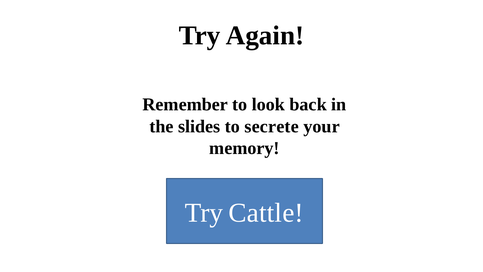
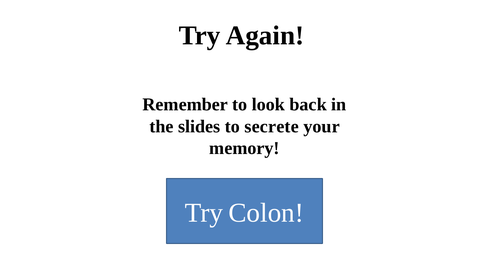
Cattle: Cattle -> Colon
